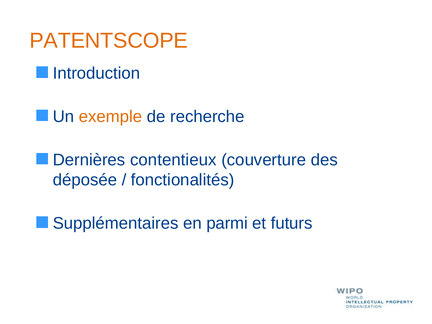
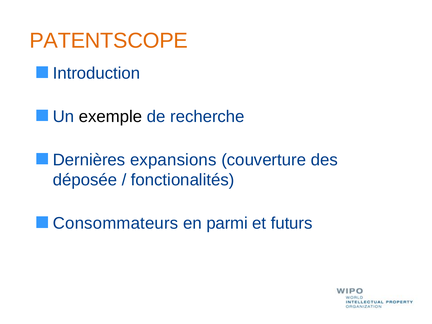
exemple colour: orange -> black
contentieux: contentieux -> expansions
Supplémentaires: Supplémentaires -> Consommateurs
